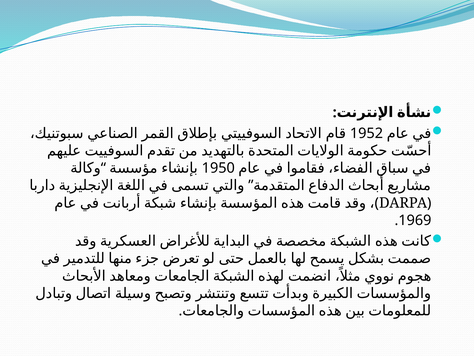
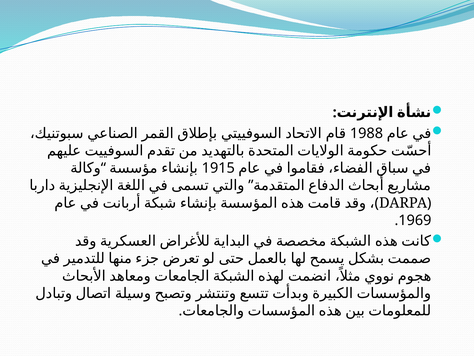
1952: 1952 -> 1988
1950: 1950 -> 1915
